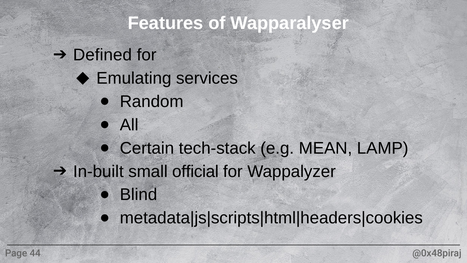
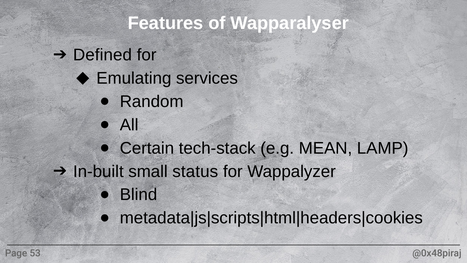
official: official -> status
44: 44 -> 53
